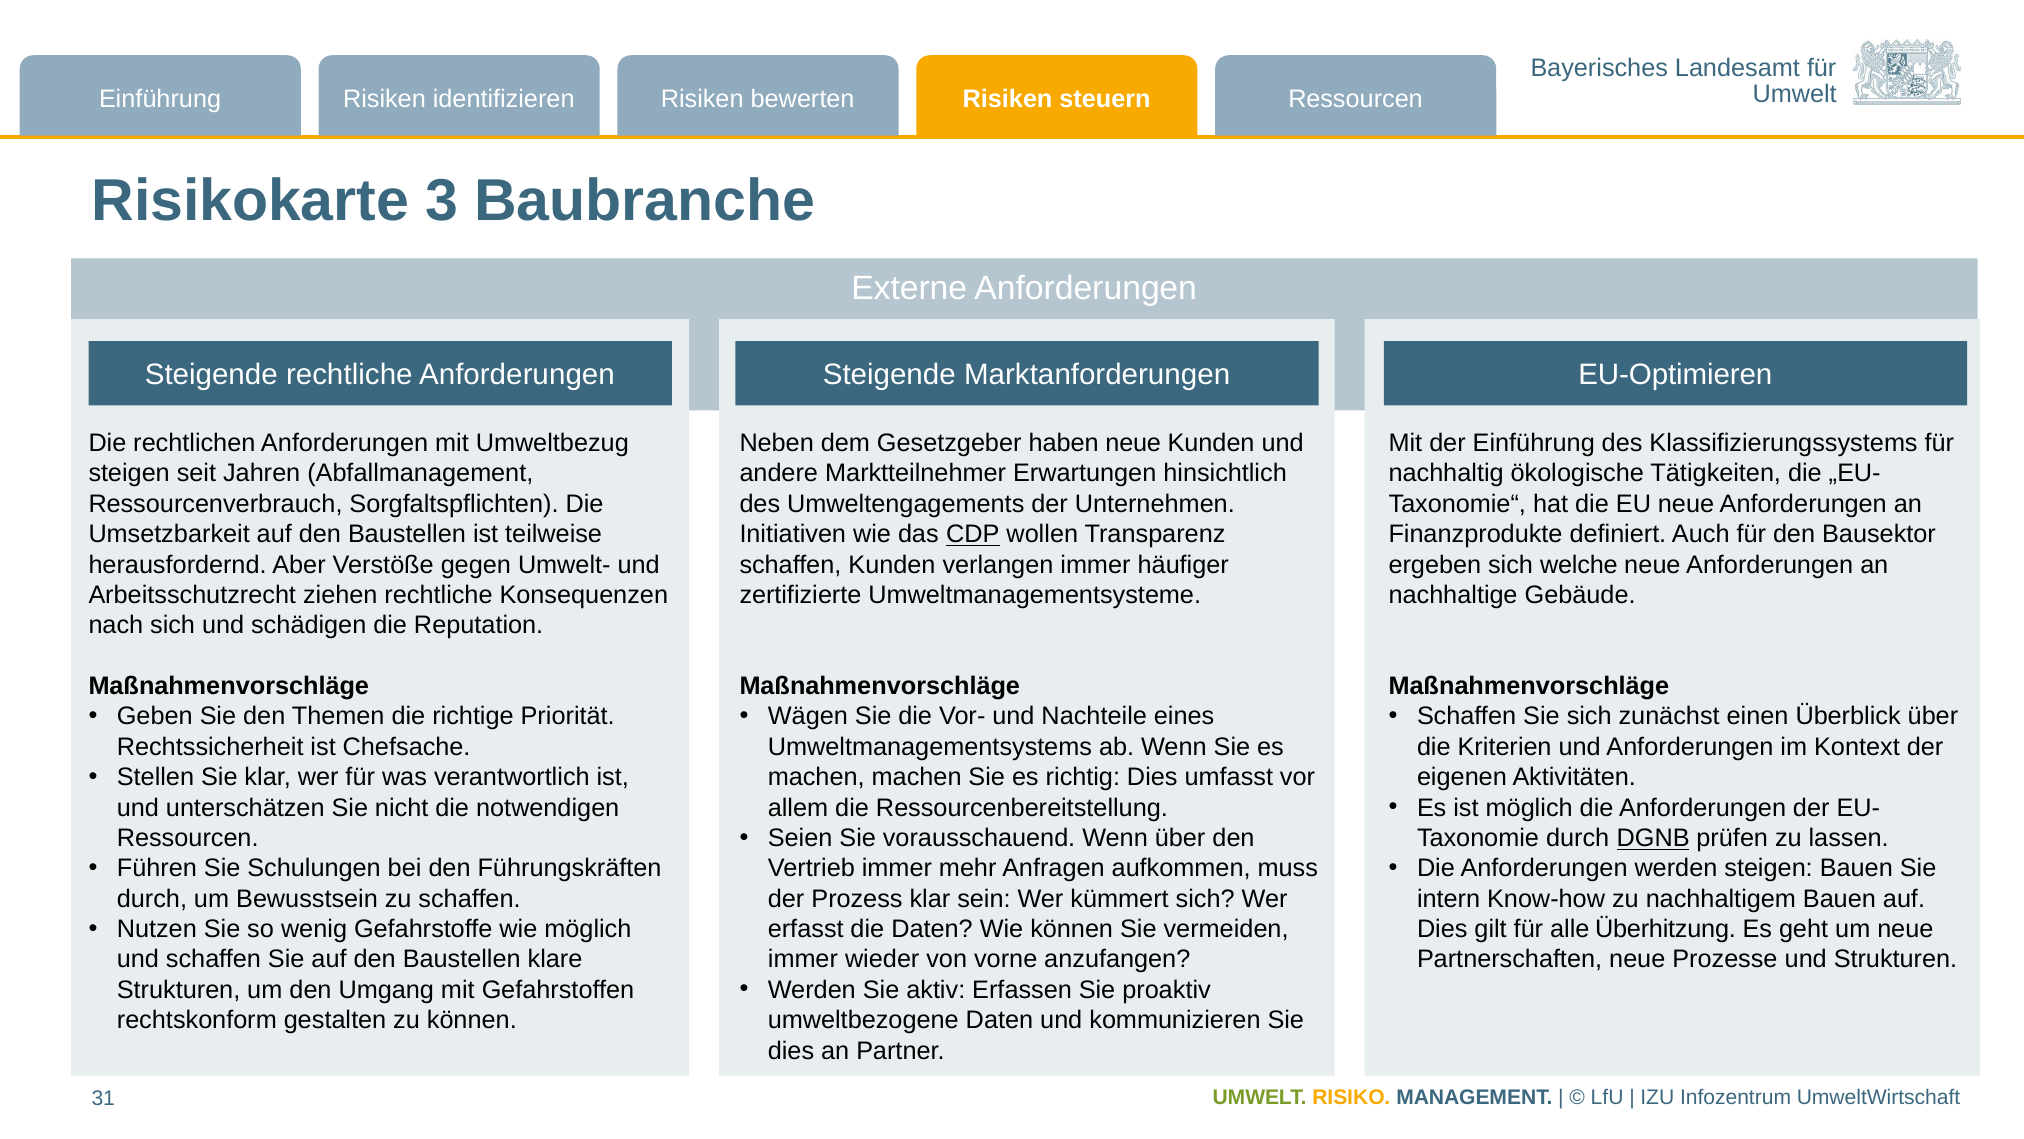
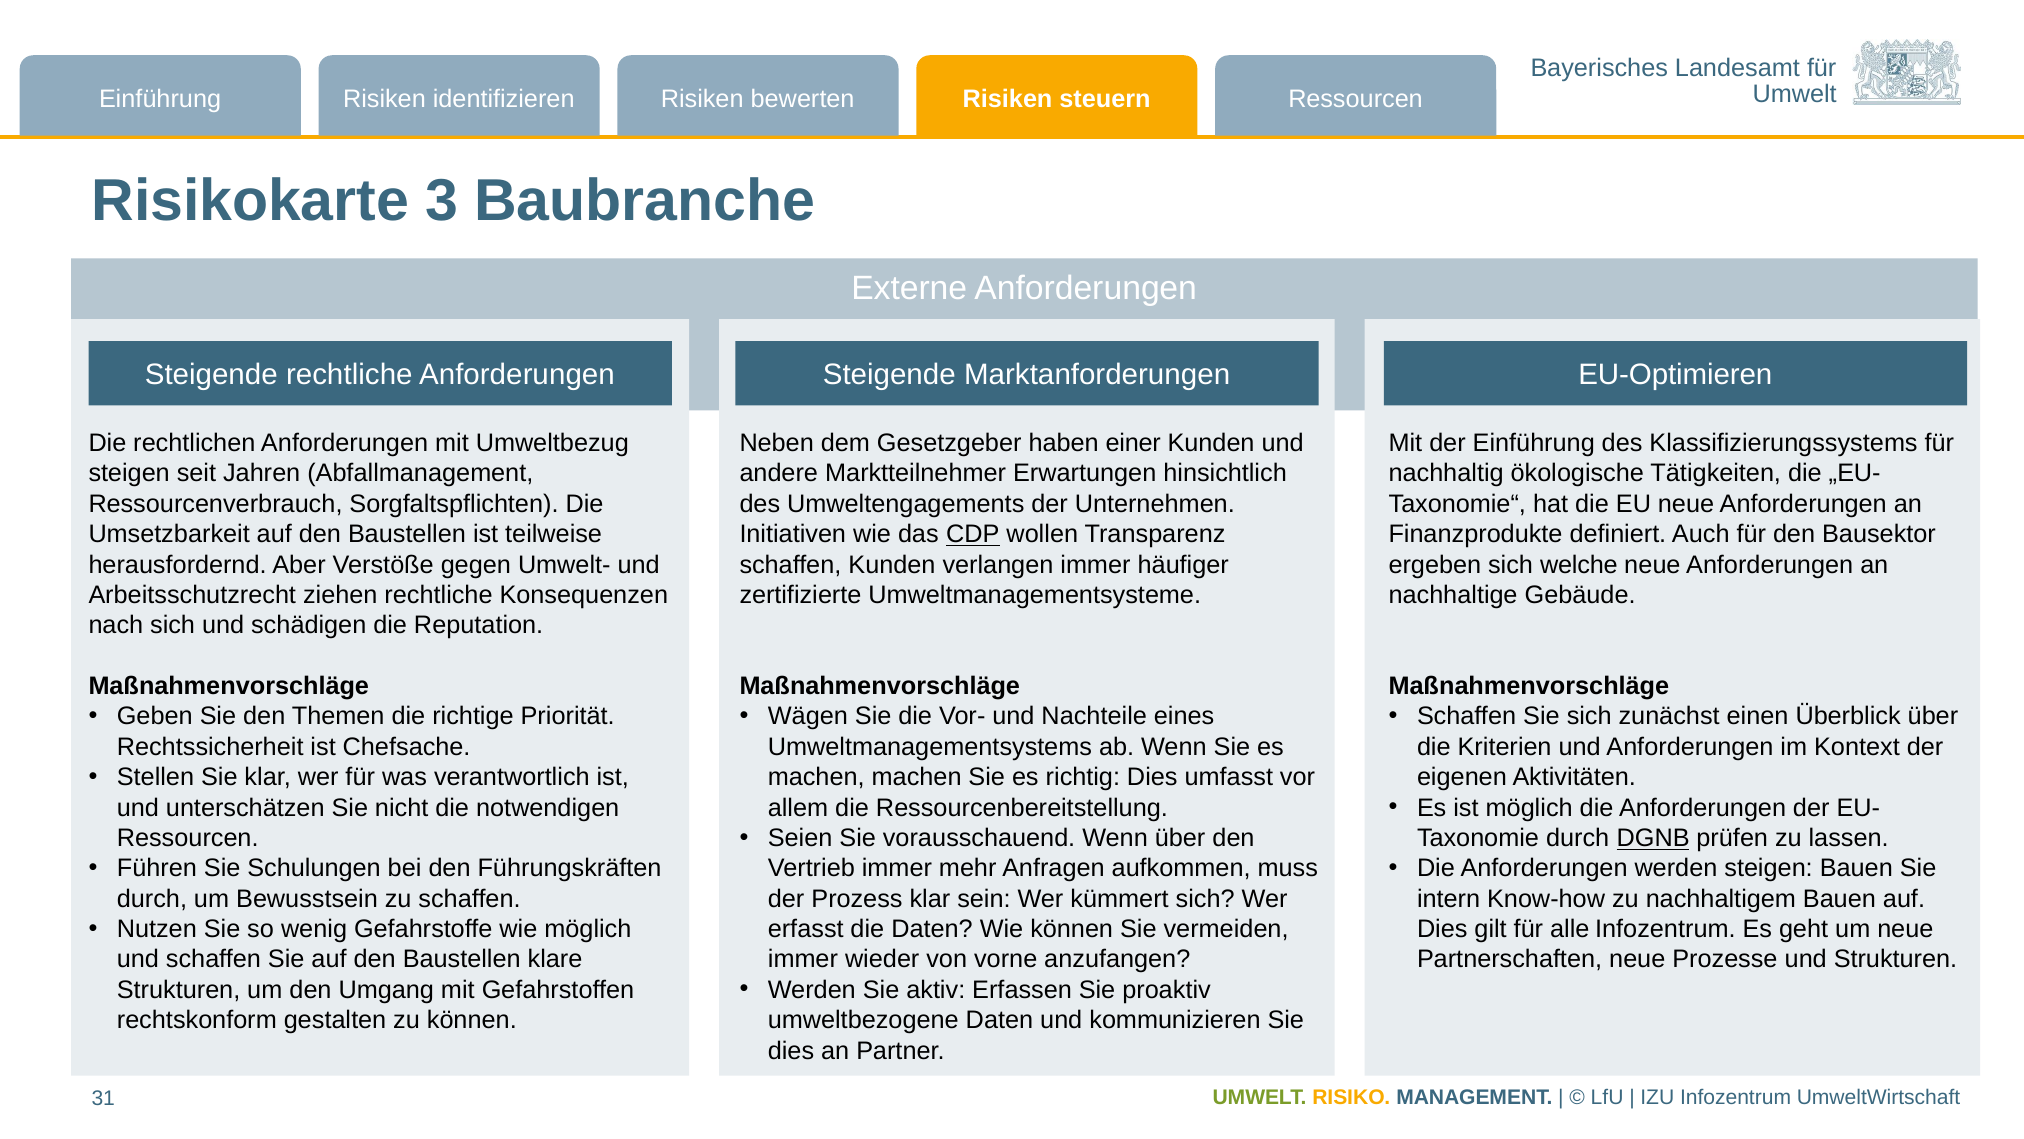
haben neue: neue -> einer
alle Überhitzung: Überhitzung -> Infozentrum
